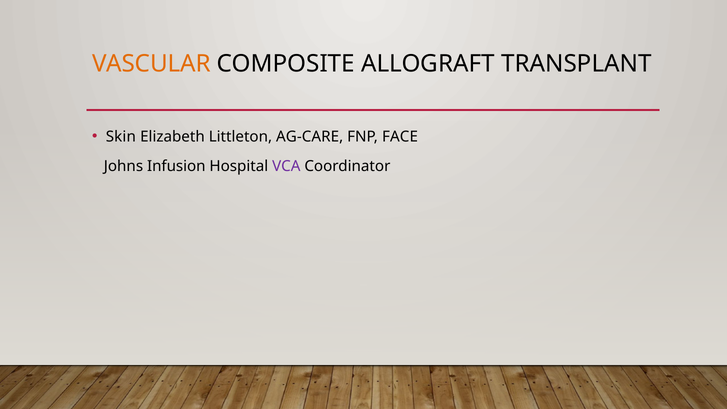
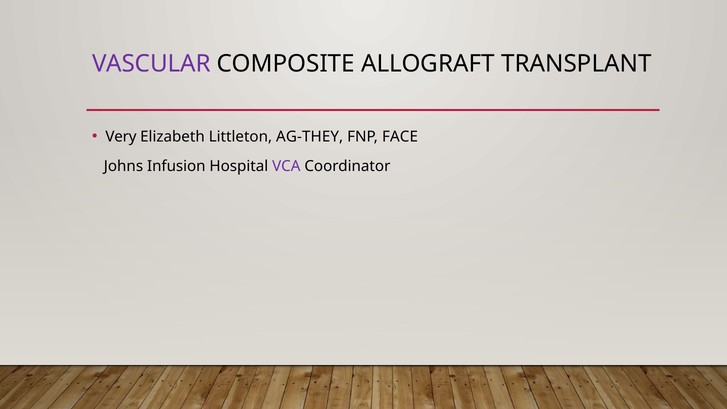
VASCULAR colour: orange -> purple
Skin: Skin -> Very
AG-CARE: AG-CARE -> AG-THEY
